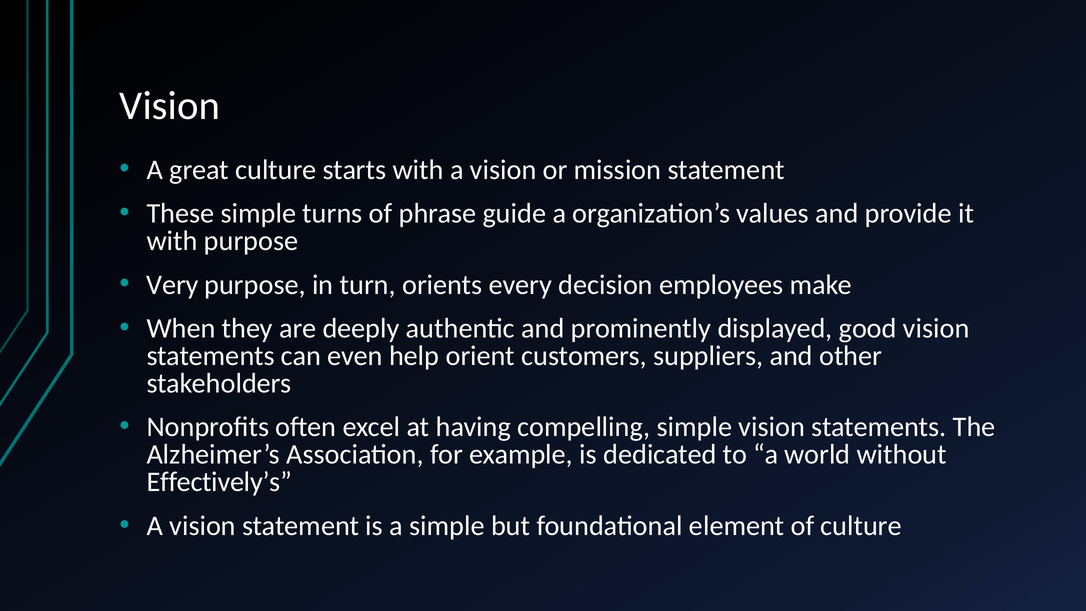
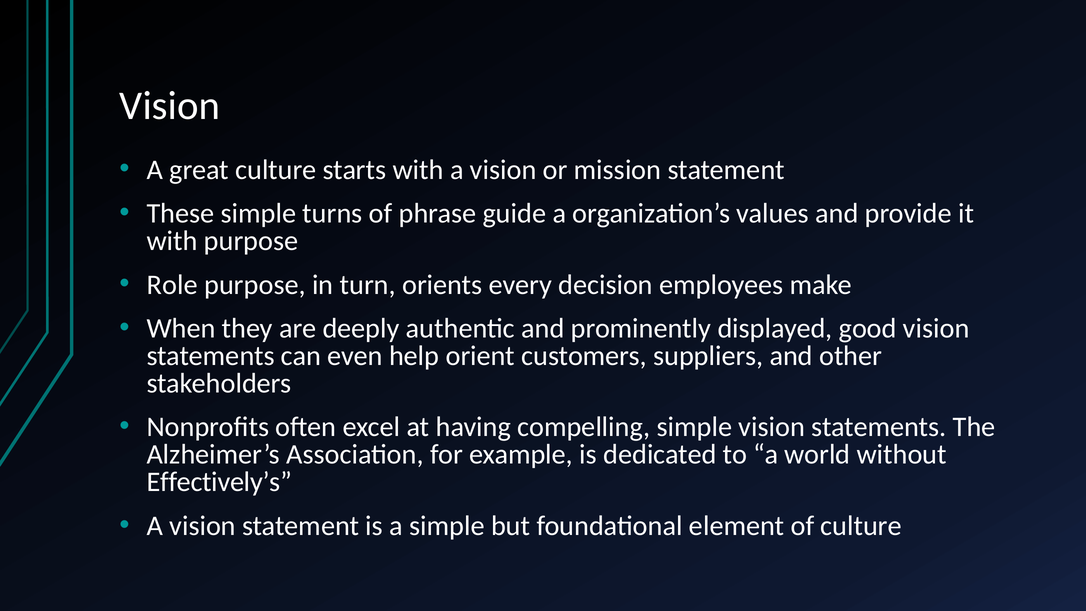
Very: Very -> Role
